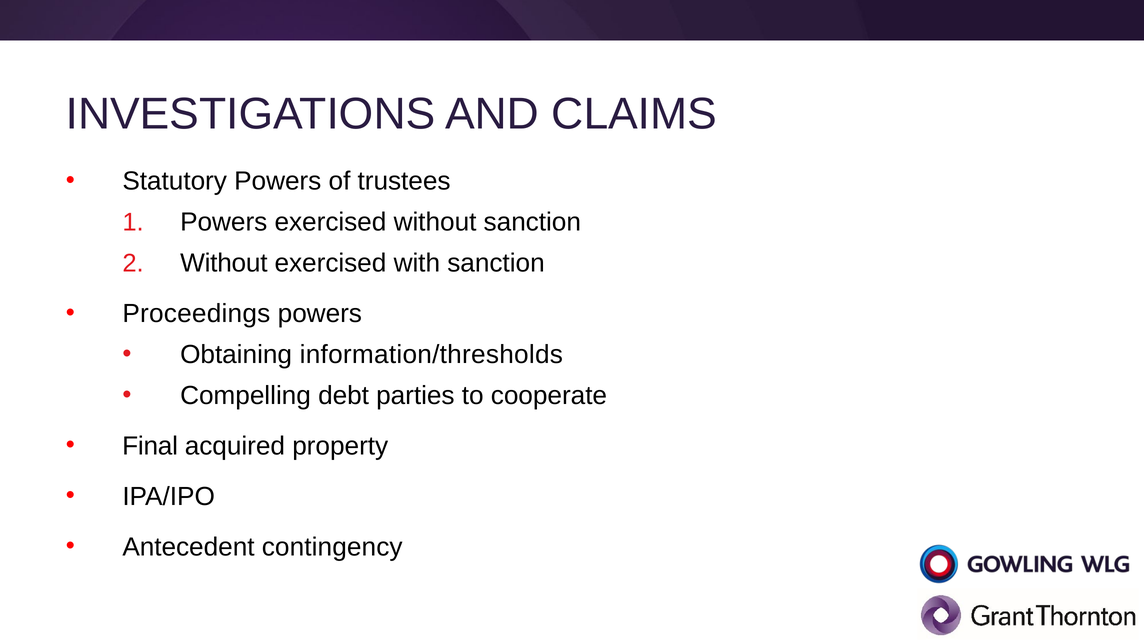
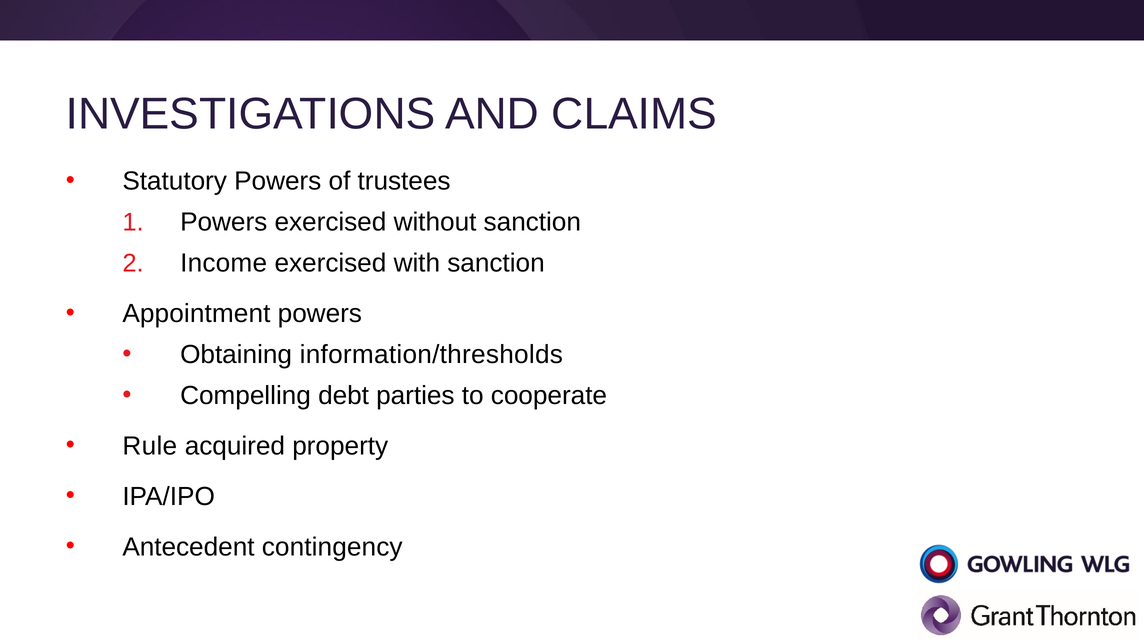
Without at (224, 263): Without -> Income
Proceedings: Proceedings -> Appointment
Final: Final -> Rule
